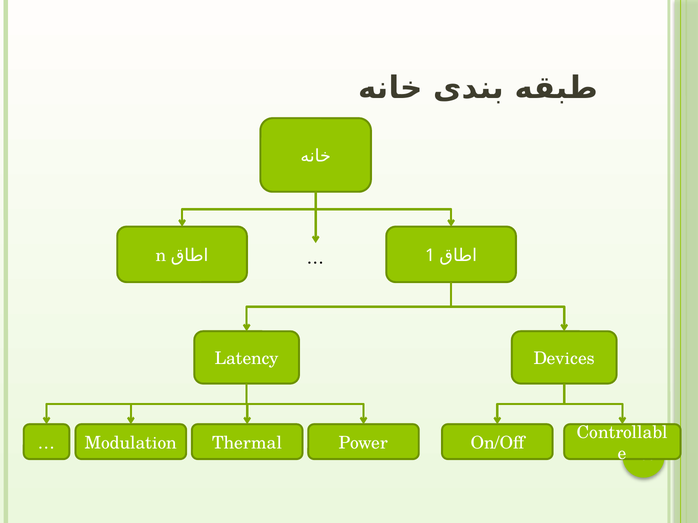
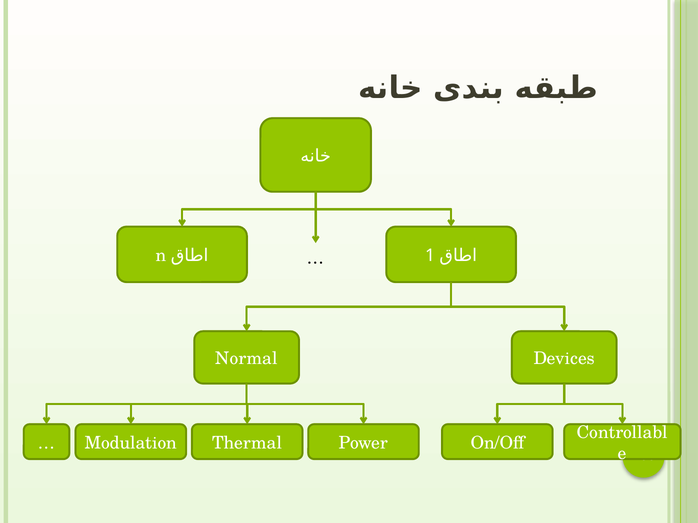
Latency: Latency -> Normal
